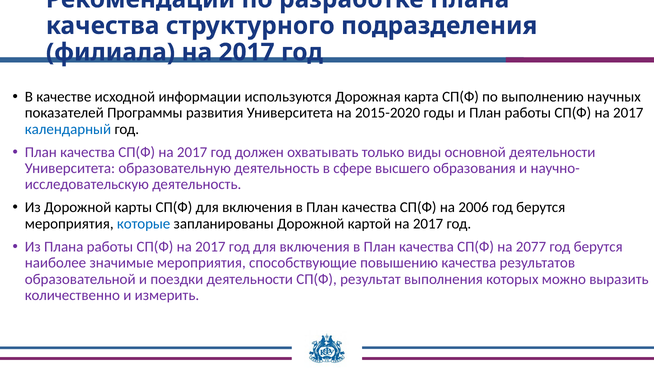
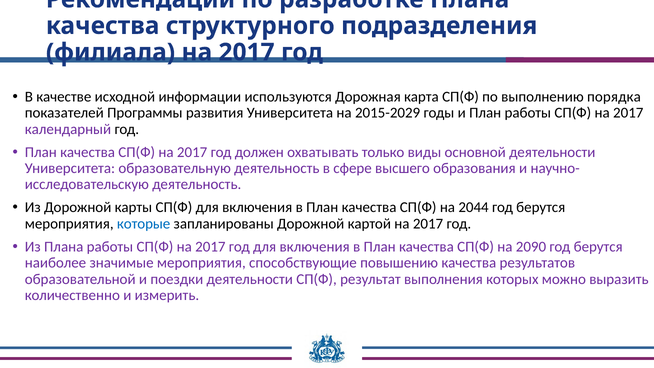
научных: научных -> порядка
2015-2020: 2015-2020 -> 2015-2029
календарный colour: blue -> purple
2006: 2006 -> 2044
2077: 2077 -> 2090
